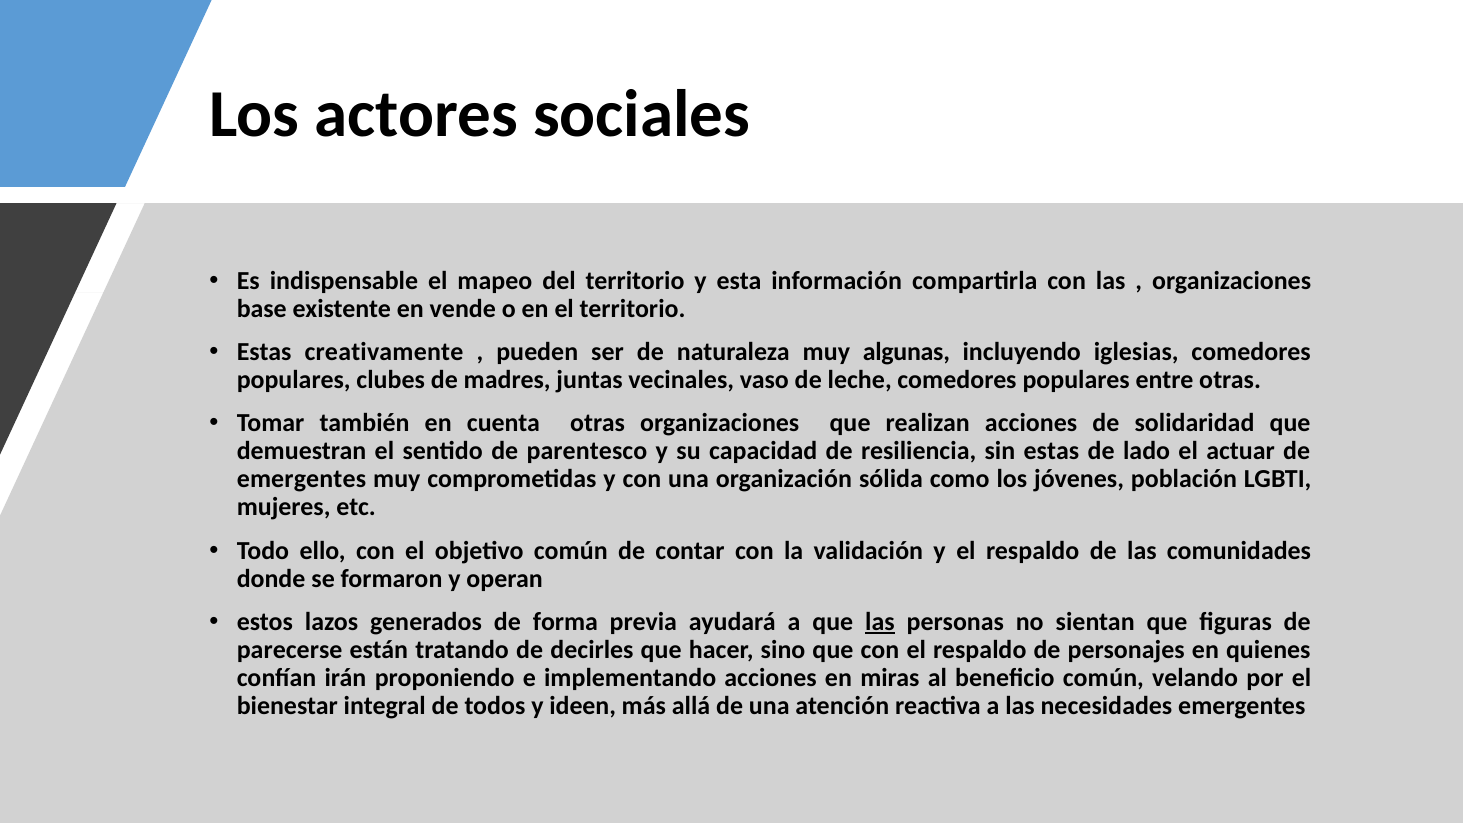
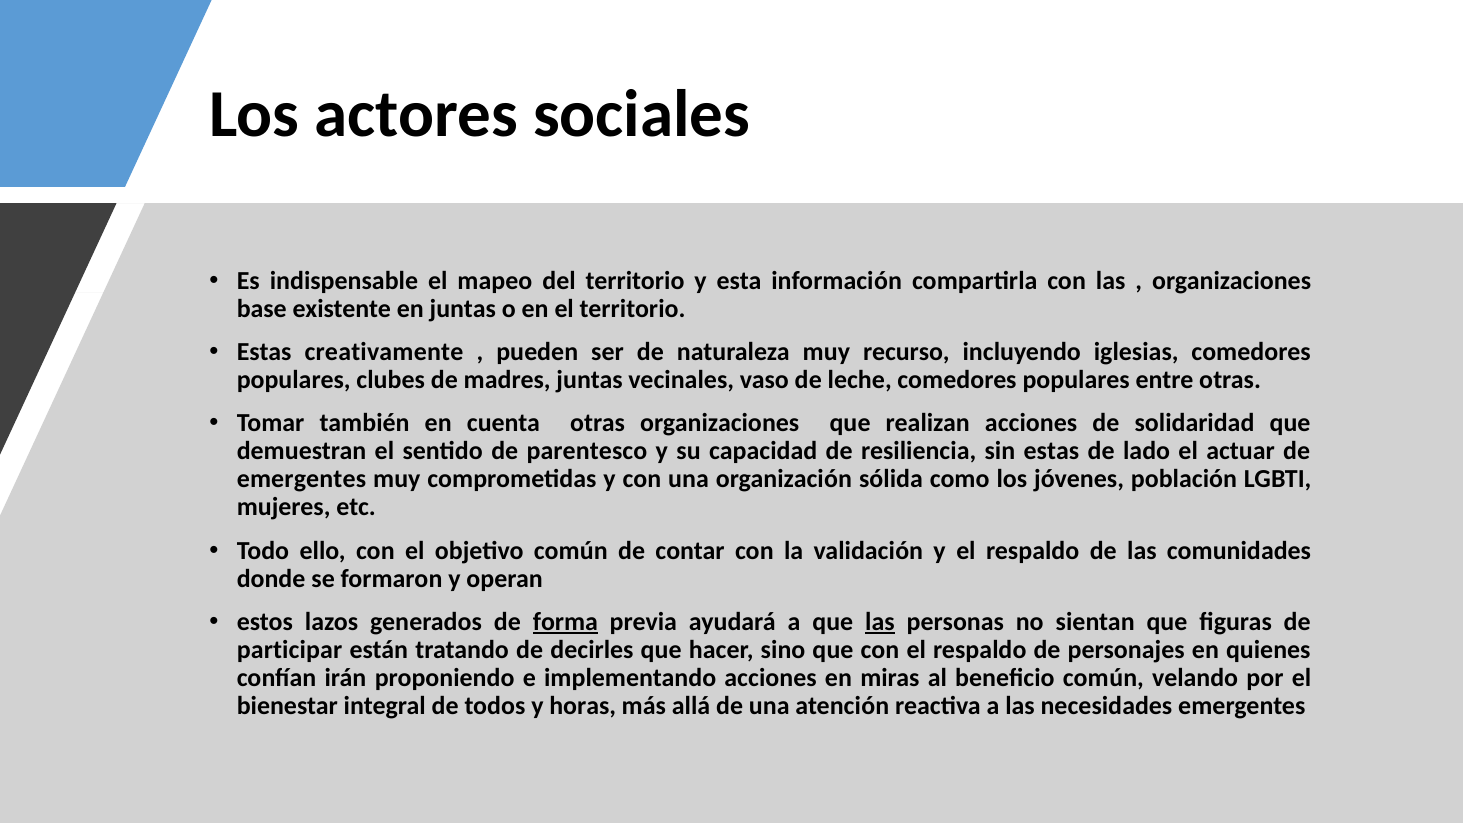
en vende: vende -> juntas
algunas: algunas -> recurso
forma underline: none -> present
parecerse: parecerse -> participar
ideen: ideen -> horas
